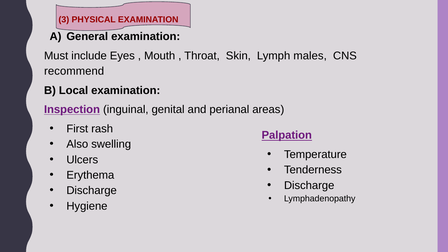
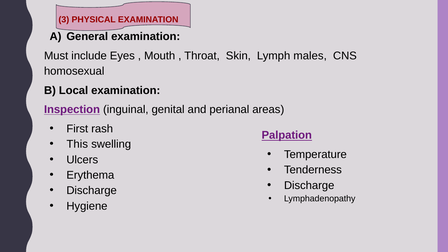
recommend: recommend -> homosexual
Also: Also -> This
